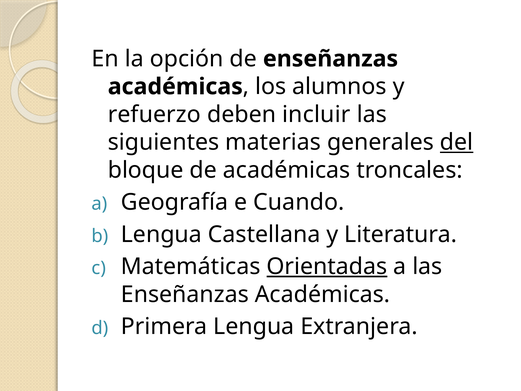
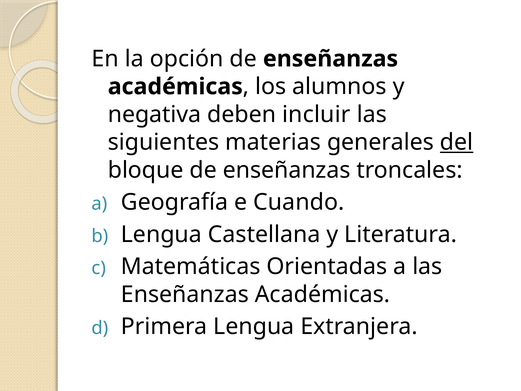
refuerzo: refuerzo -> negativa
bloque de académicas: académicas -> enseñanzas
Orientadas underline: present -> none
